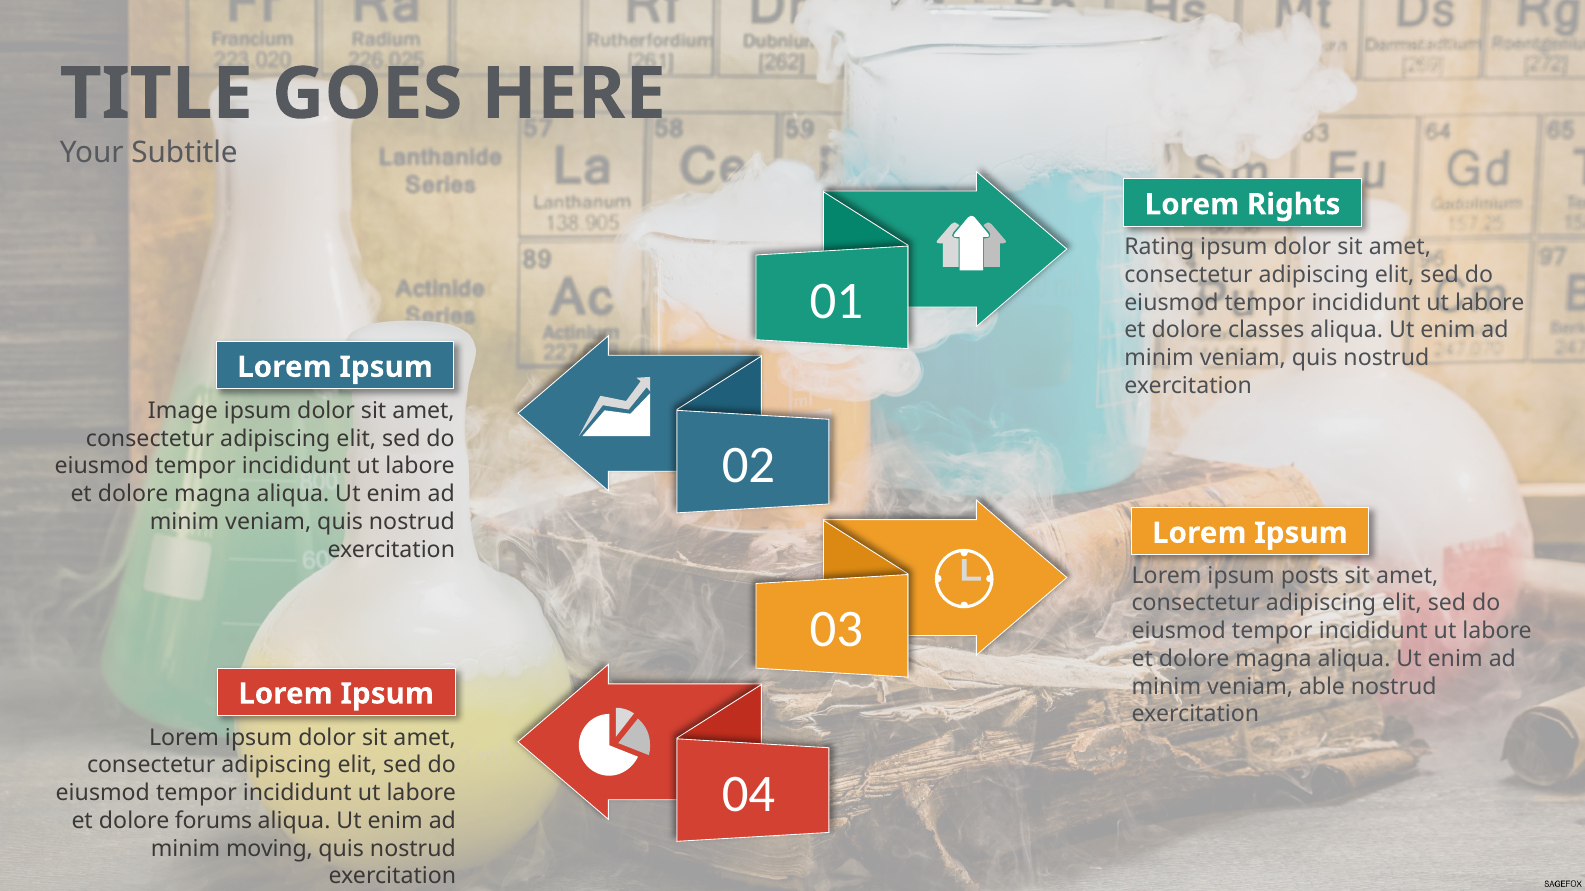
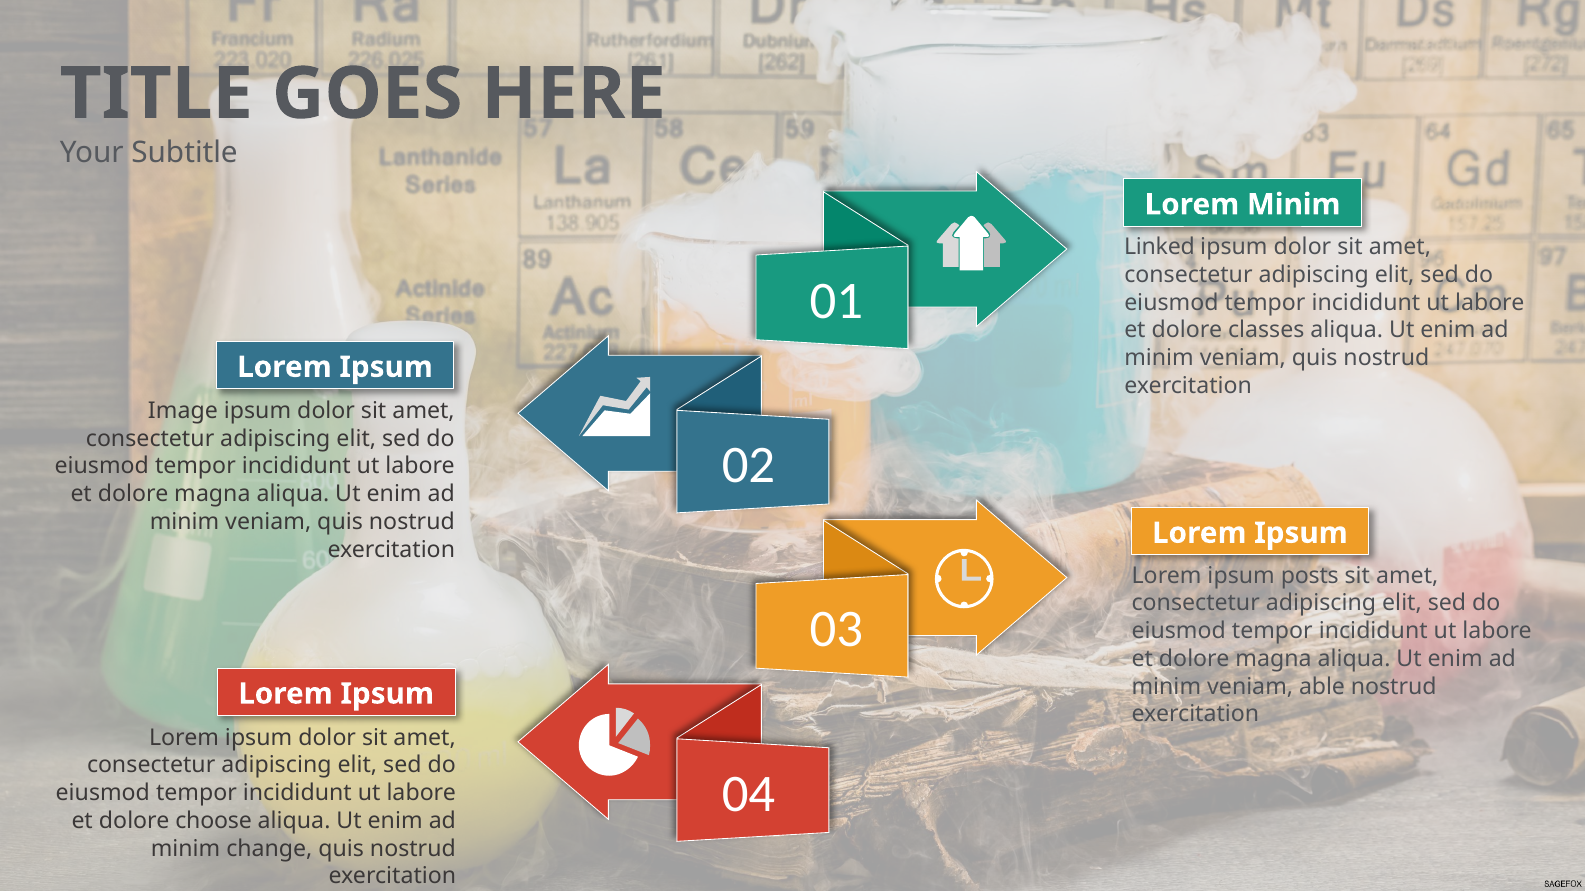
Lorem Rights: Rights -> Minim
Rating: Rating -> Linked
forums: forums -> choose
moving: moving -> change
